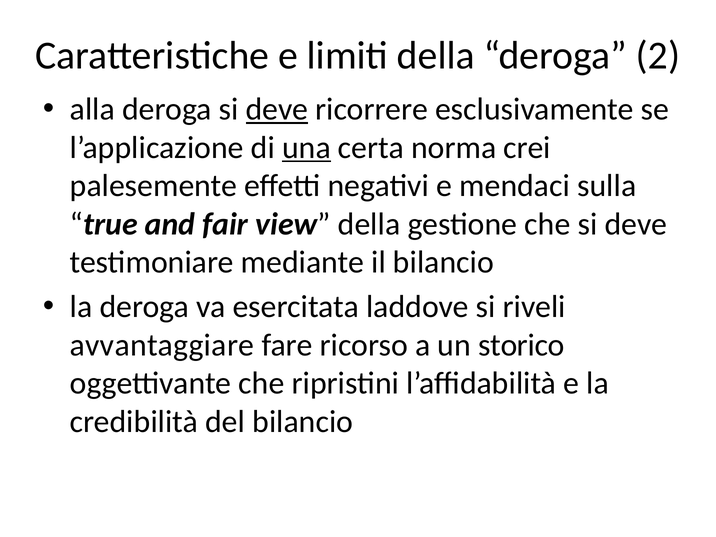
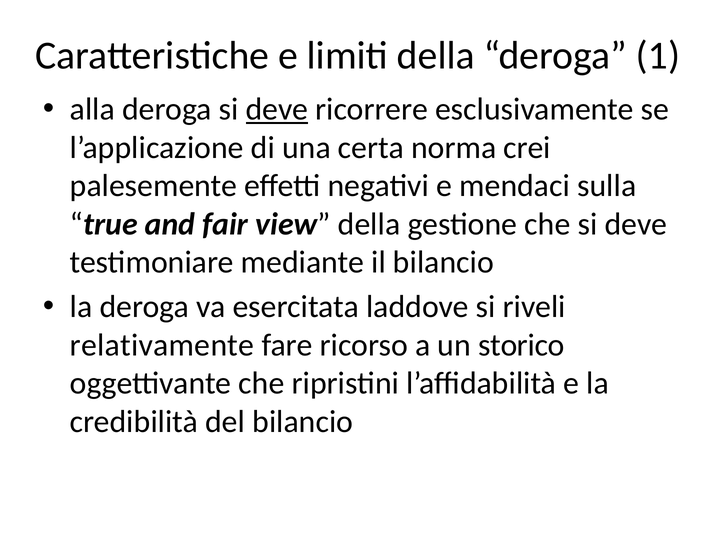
2: 2 -> 1
una underline: present -> none
avvantaggiare: avvantaggiare -> relativamente
